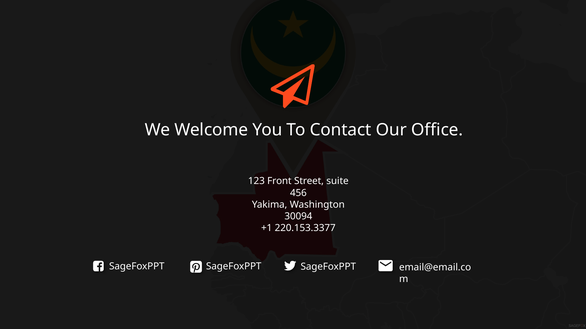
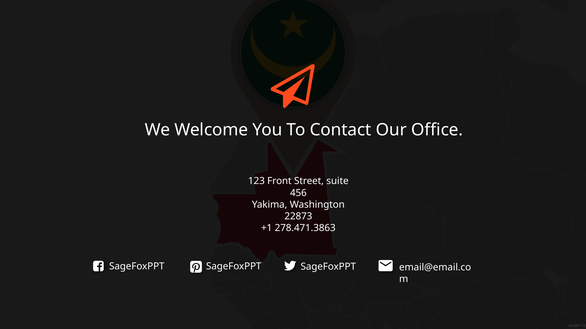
30094: 30094 -> 22873
220.153.3377: 220.153.3377 -> 278.471.3863
